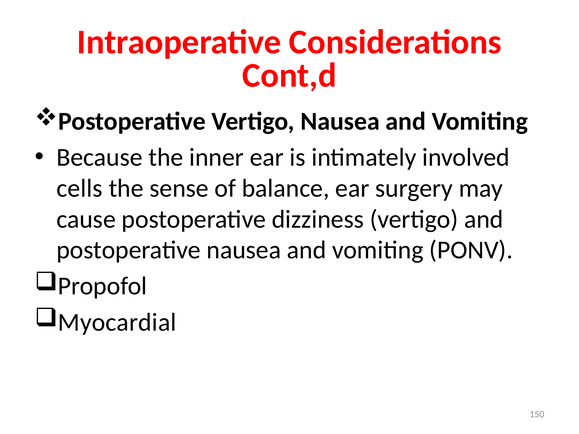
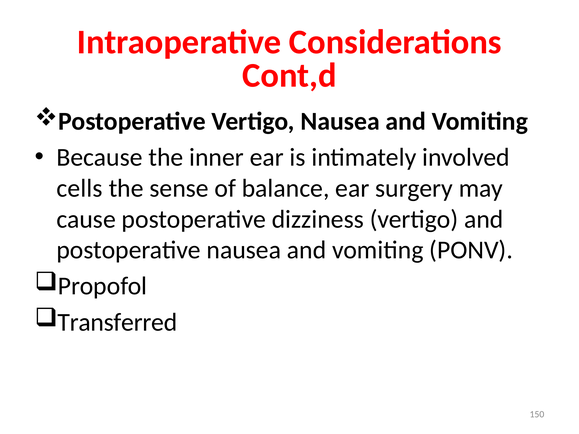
Myocardial: Myocardial -> Transferred
